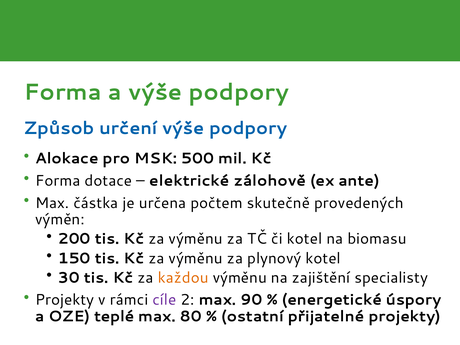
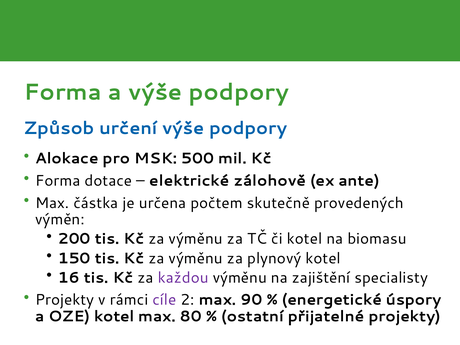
30: 30 -> 16
každou colour: orange -> purple
OZE teplé: teplé -> kotel
